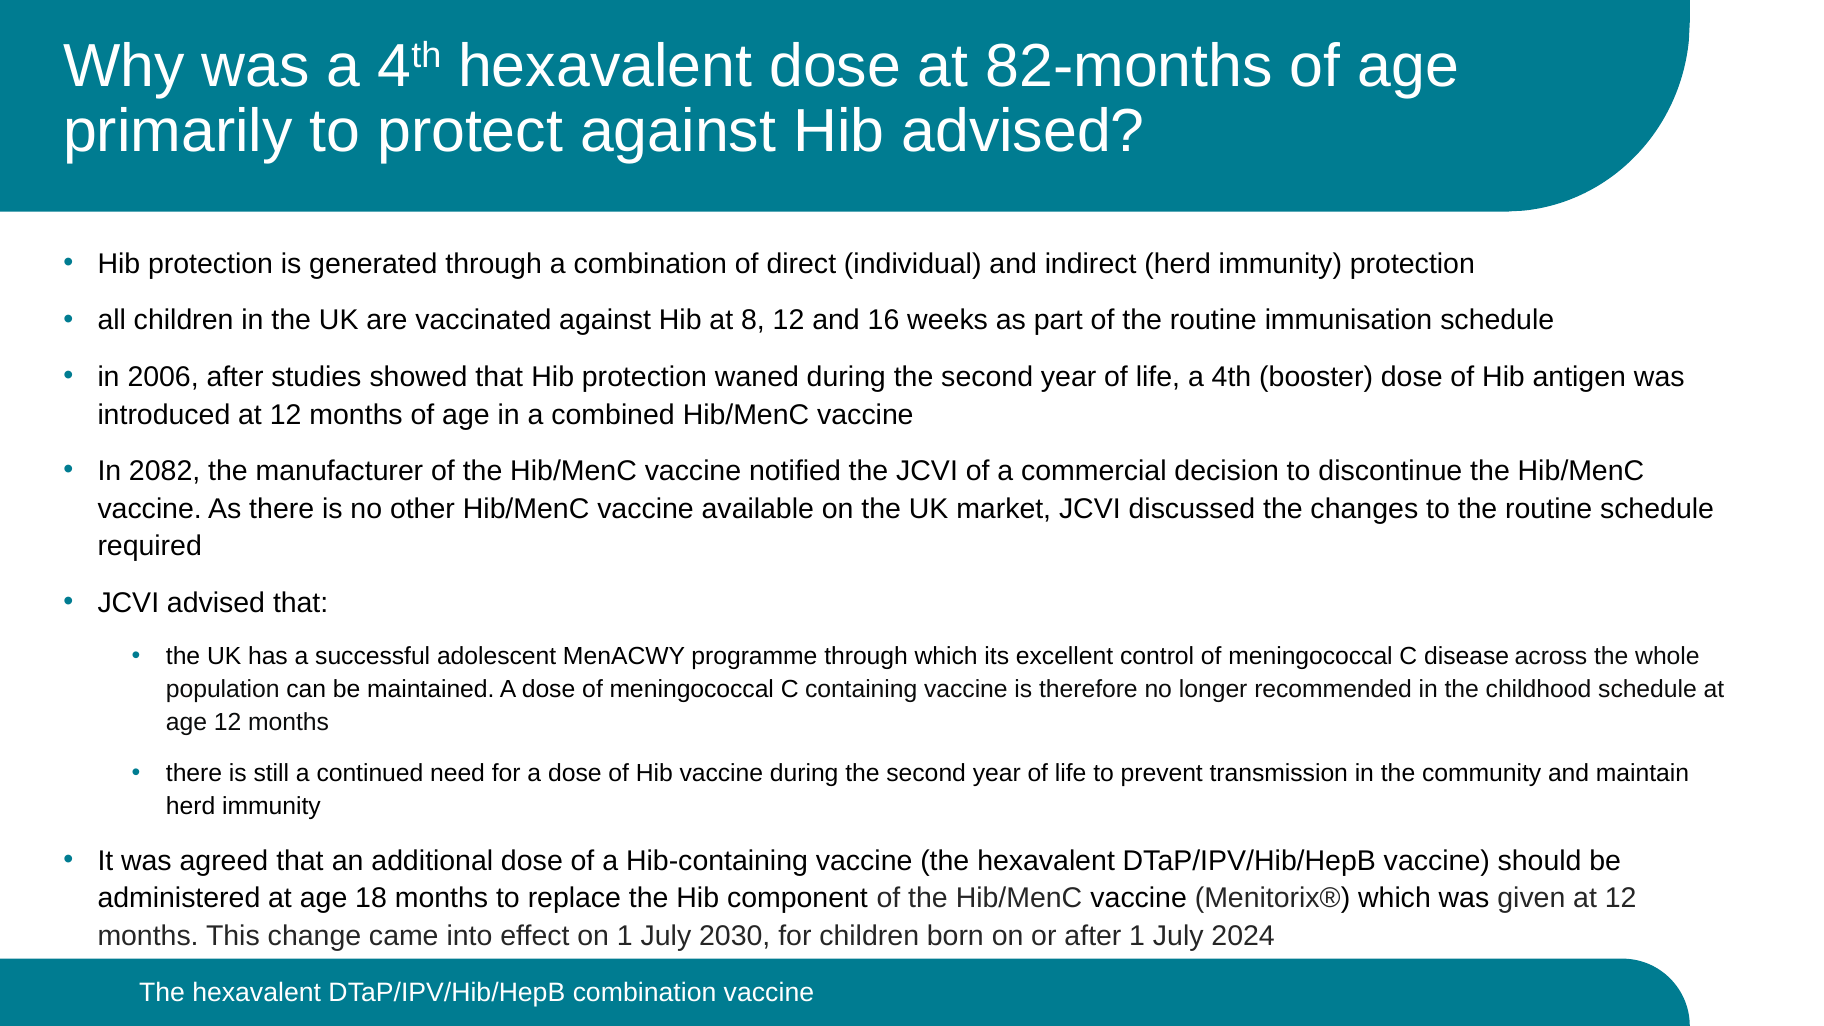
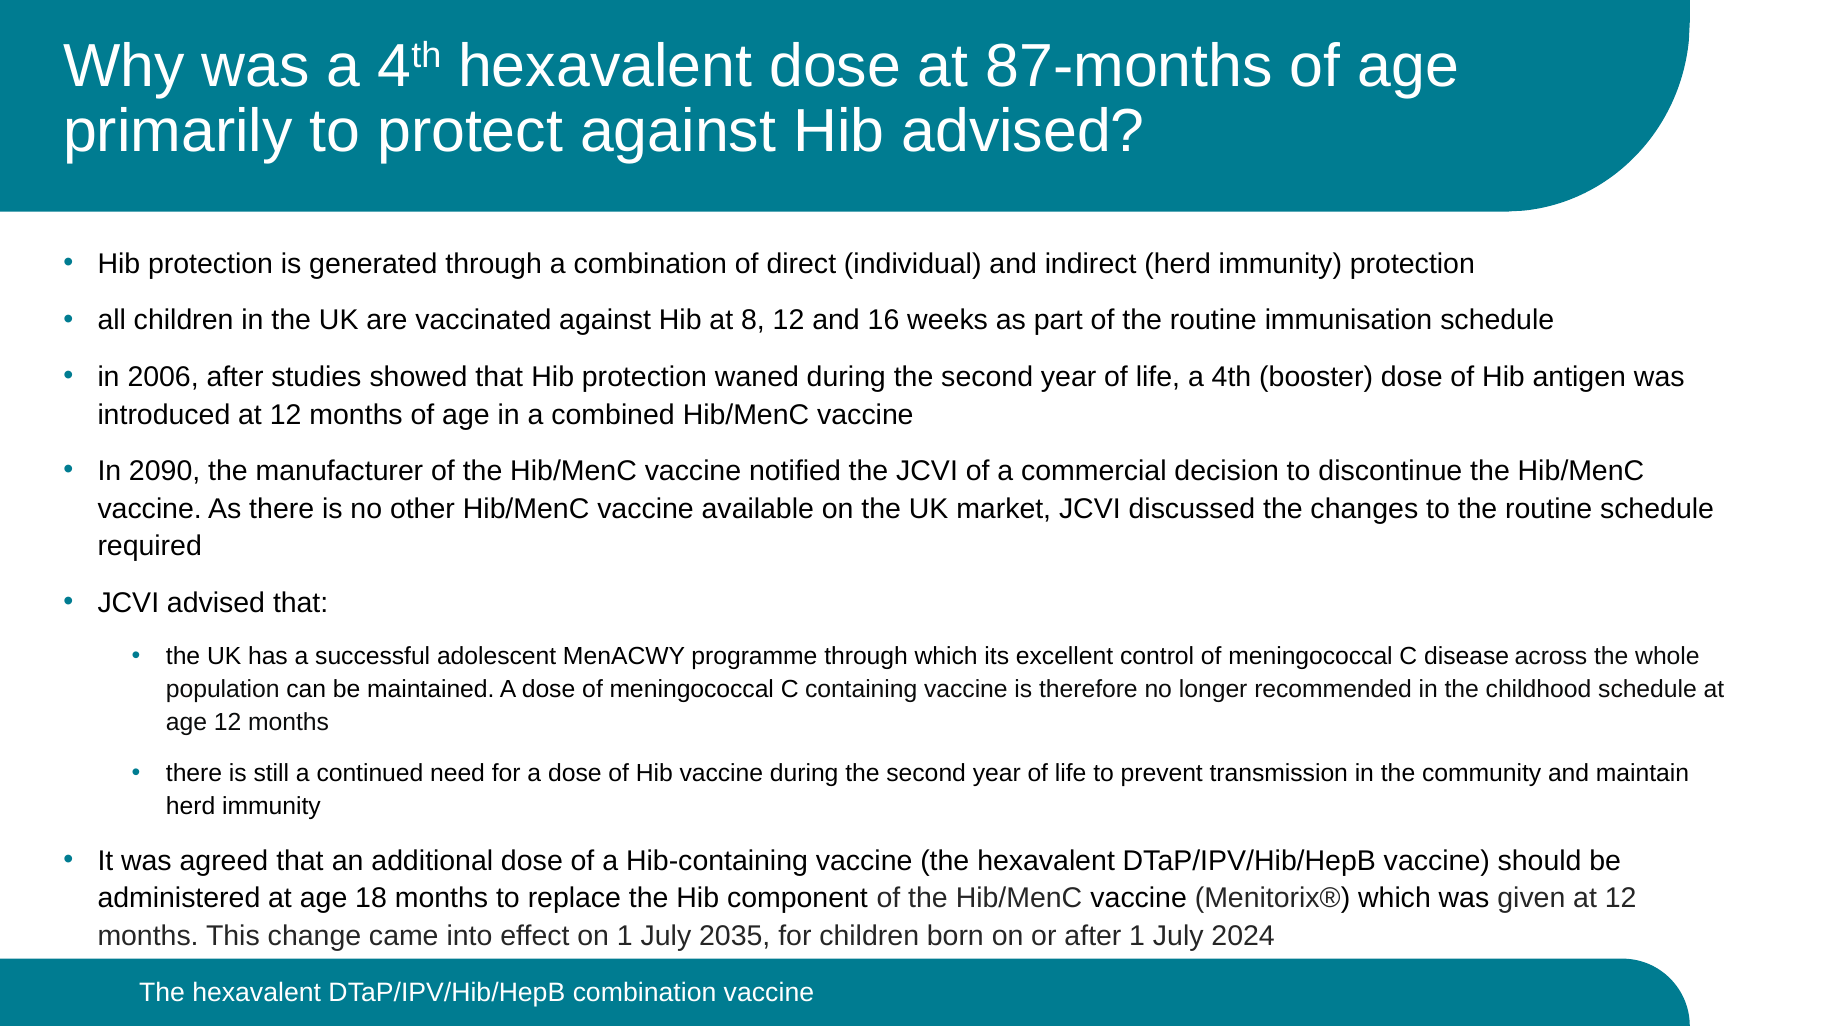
82-months: 82-months -> 87-months
2082: 2082 -> 2090
2030: 2030 -> 2035
